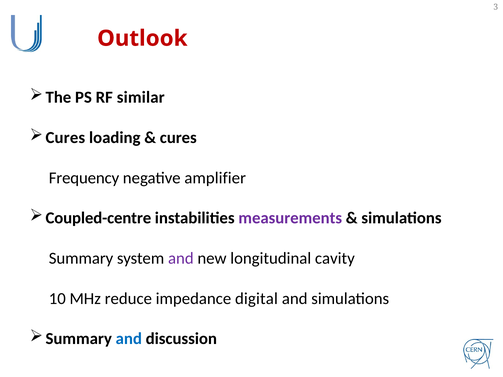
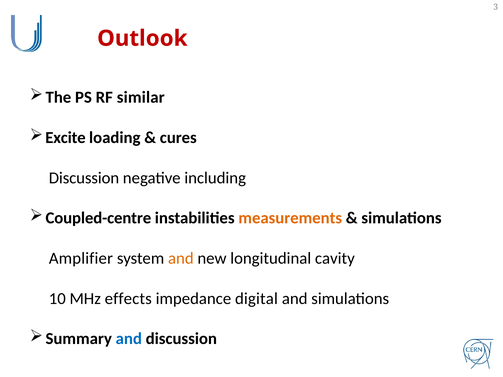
Cures at (65, 138): Cures -> Excite
Frequency at (84, 178): Frequency -> Discussion
amplifier: amplifier -> including
measurements colour: purple -> orange
Summary at (81, 258): Summary -> Amplifier
and at (181, 258) colour: purple -> orange
reduce: reduce -> effects
